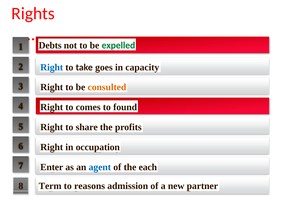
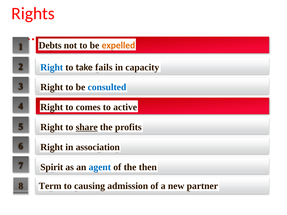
expelled colour: green -> orange
goes: goes -> fails
consulted colour: orange -> blue
found: found -> active
share underline: none -> present
occupation: occupation -> association
Enter: Enter -> Spirit
each: each -> then
reasons: reasons -> causing
